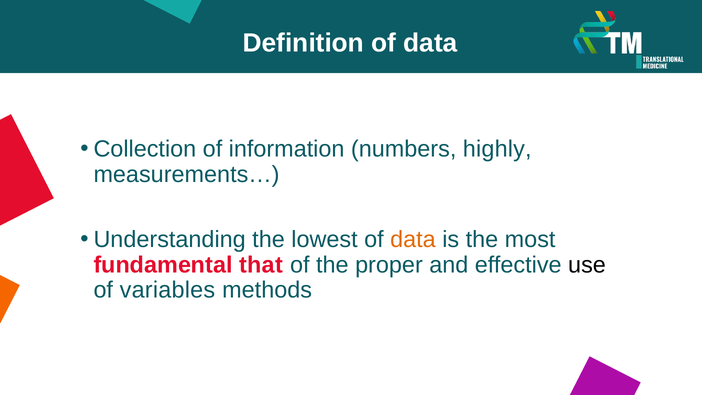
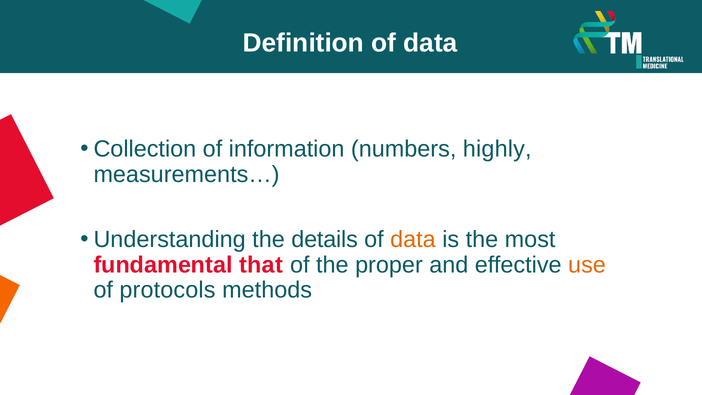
lowest: lowest -> details
use colour: black -> orange
variables: variables -> protocols
